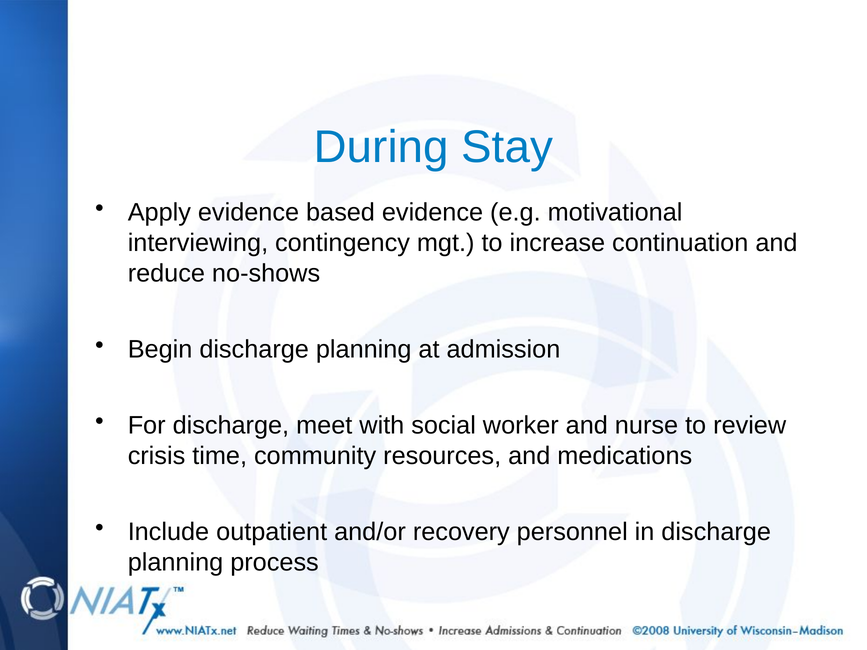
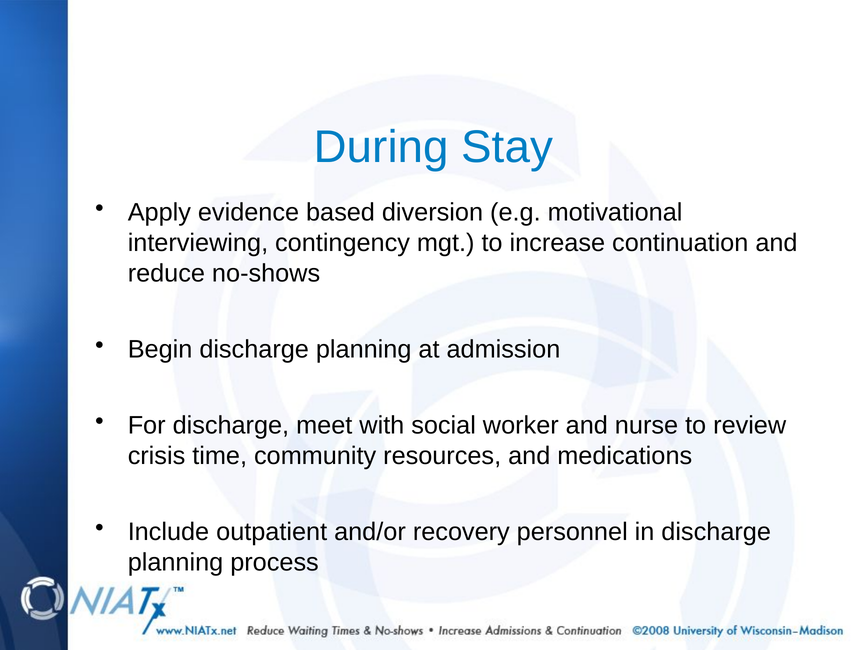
based evidence: evidence -> diversion
